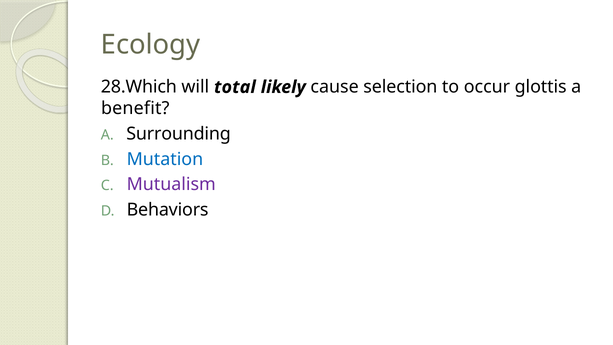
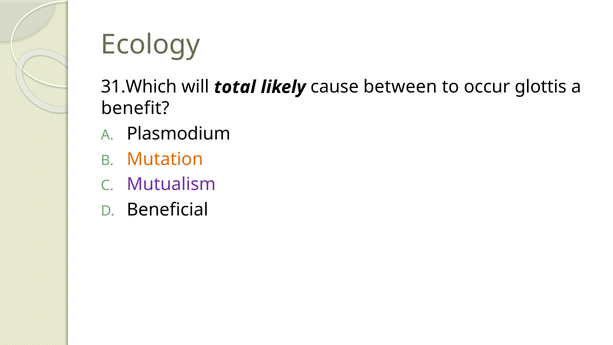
28.Which: 28.Which -> 31.Which
selection: selection -> between
Surrounding: Surrounding -> Plasmodium
Mutation colour: blue -> orange
Behaviors: Behaviors -> Beneficial
